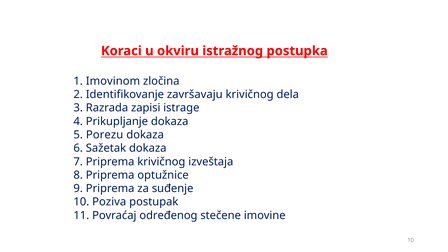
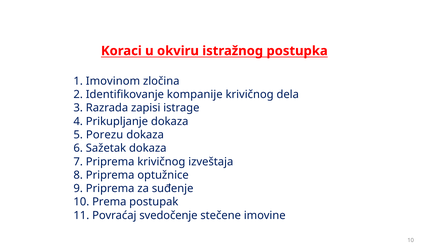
završavaju: završavaju -> kompanije
Poziva: Poziva -> Prema
određenog: određenog -> svedočenje
